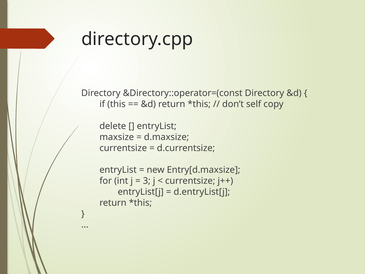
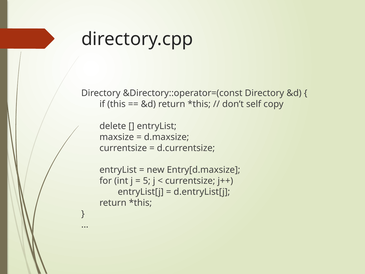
3: 3 -> 5
